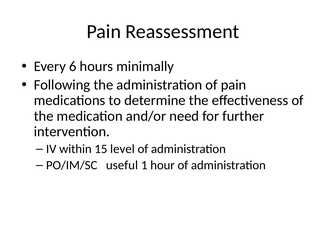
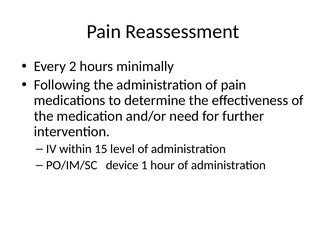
6: 6 -> 2
useful: useful -> device
